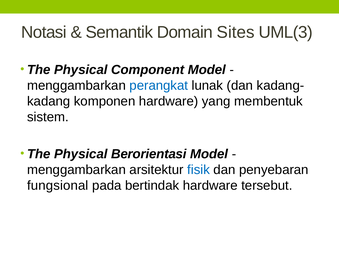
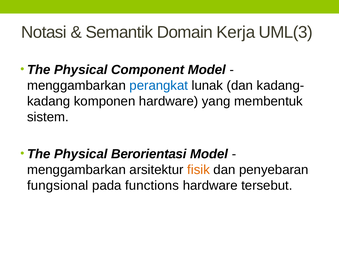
Sites: Sites -> Kerja
fisik colour: blue -> orange
bertindak: bertindak -> functions
